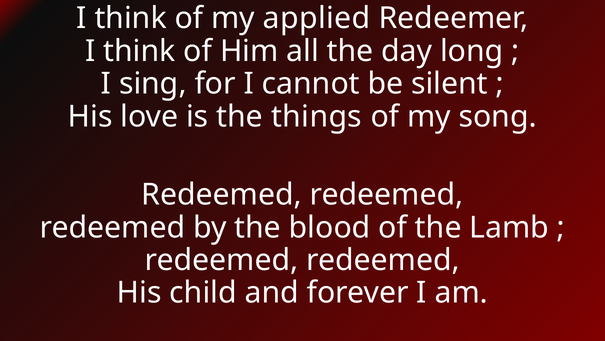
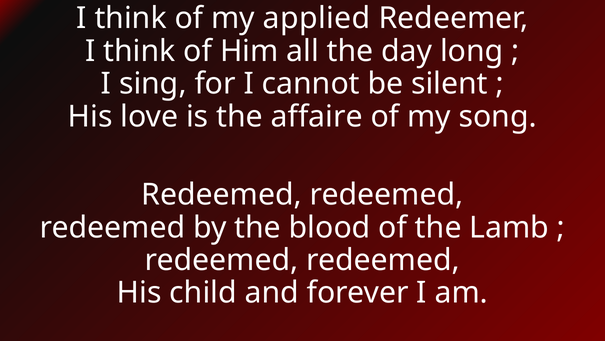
things: things -> affaire
